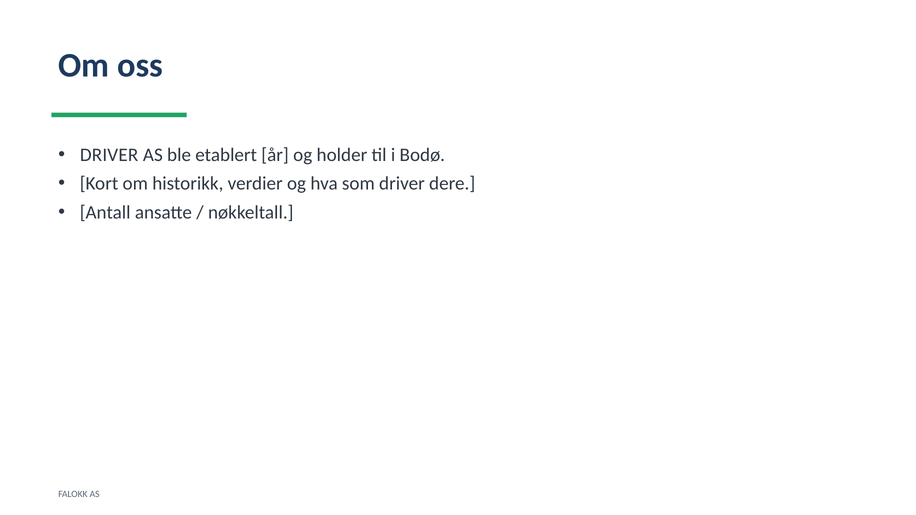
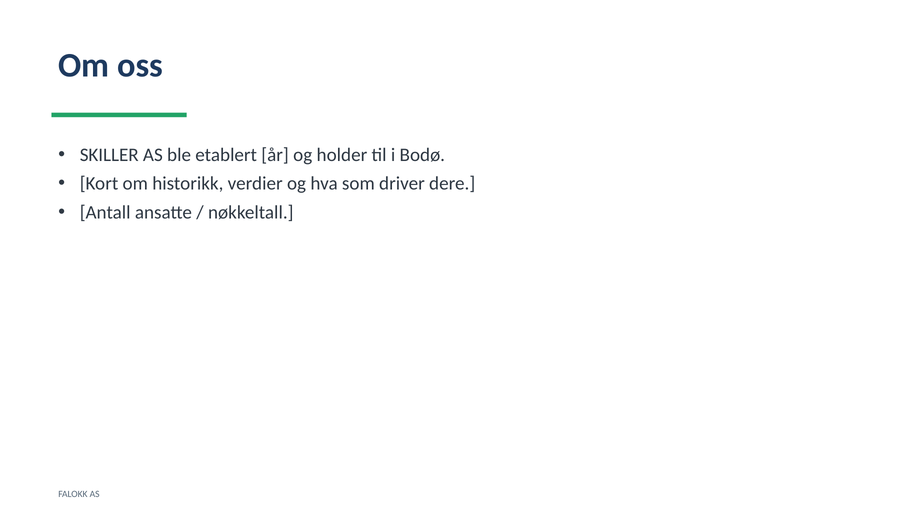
DRIVER at (109, 155): DRIVER -> SKILLER
